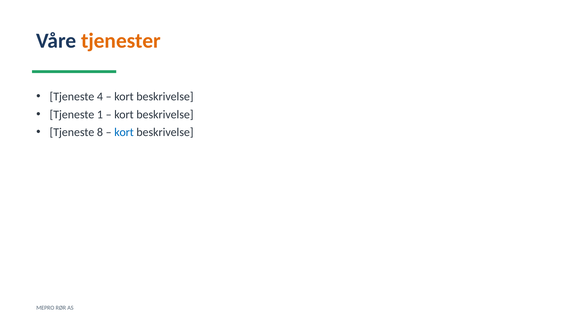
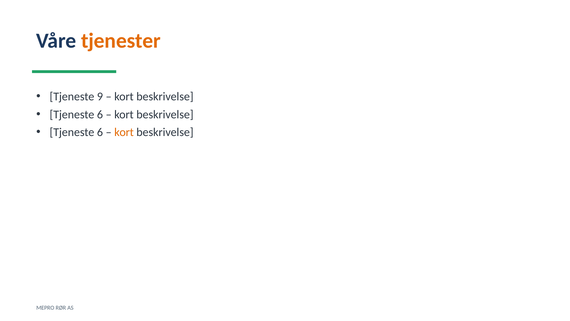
4: 4 -> 9
1 at (100, 114): 1 -> 6
8 at (100, 132): 8 -> 6
kort at (124, 132) colour: blue -> orange
